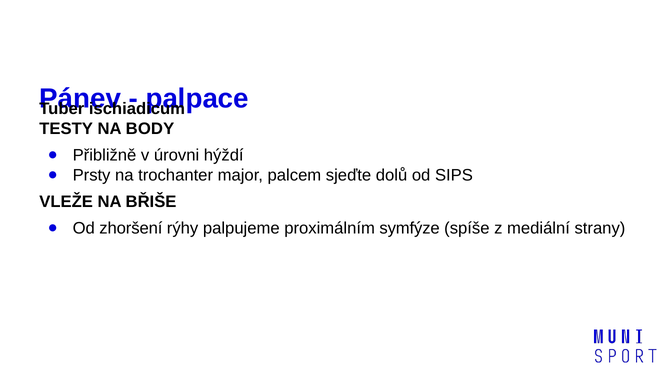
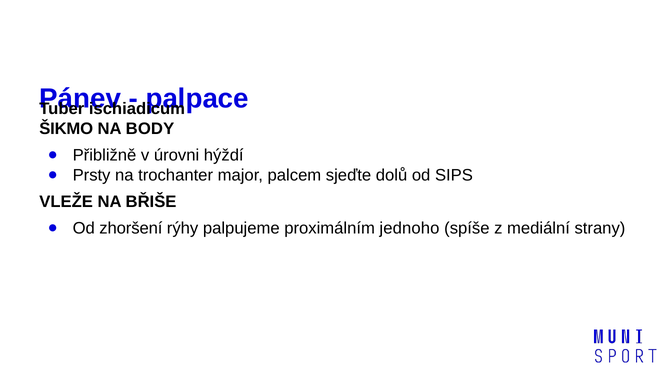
TESTY: TESTY -> ŠIKMO
symfýze: symfýze -> jednoho
